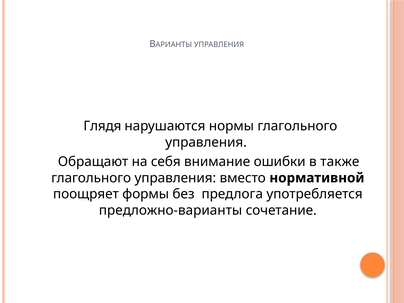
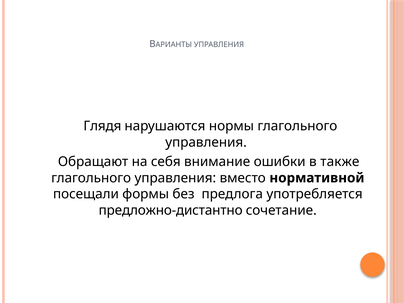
поощряет: поощряет -> посещали
предложно-варианты: предложно-варианты -> предложно-дистантно
